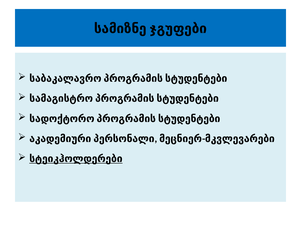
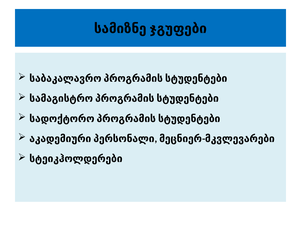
სტეიკჰოლდერები underline: present -> none
